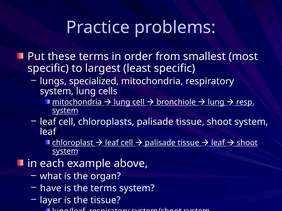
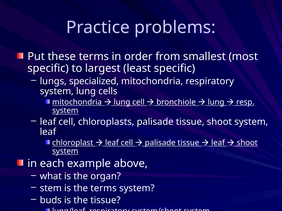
have: have -> stem
layer: layer -> buds
